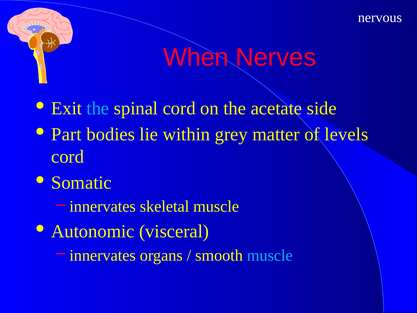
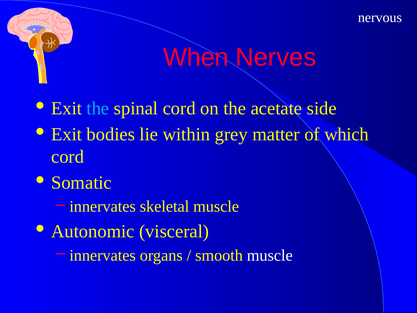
Part at (66, 134): Part -> Exit
levels: levels -> which
muscle at (270, 255) colour: light blue -> white
